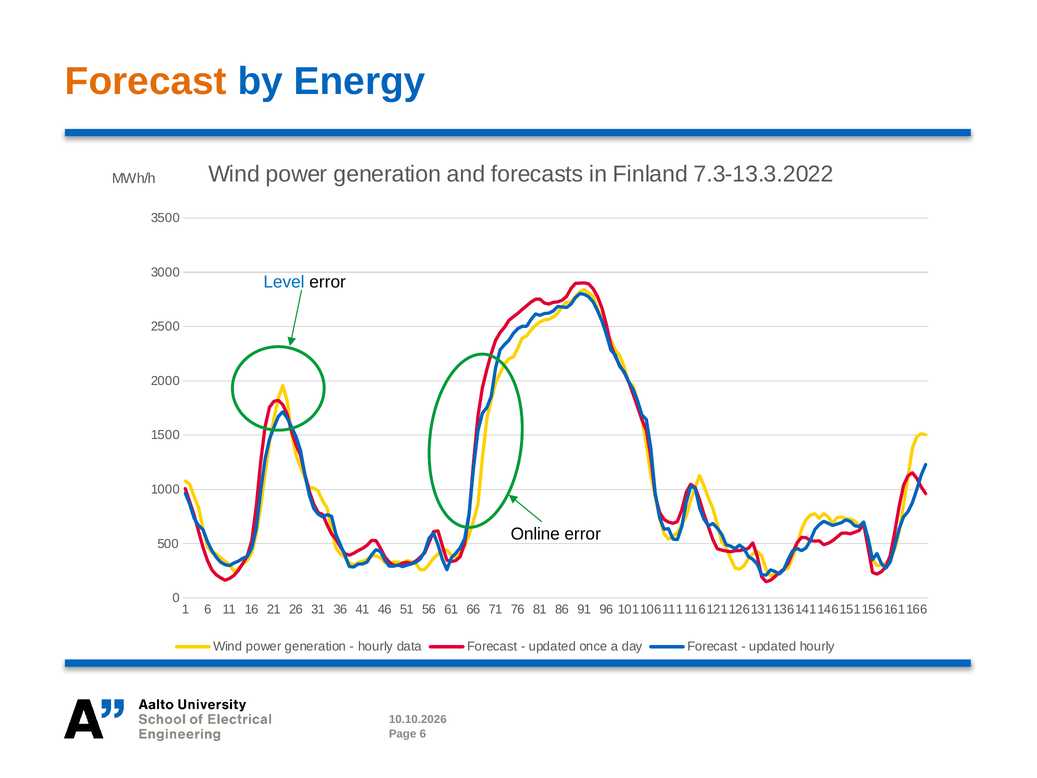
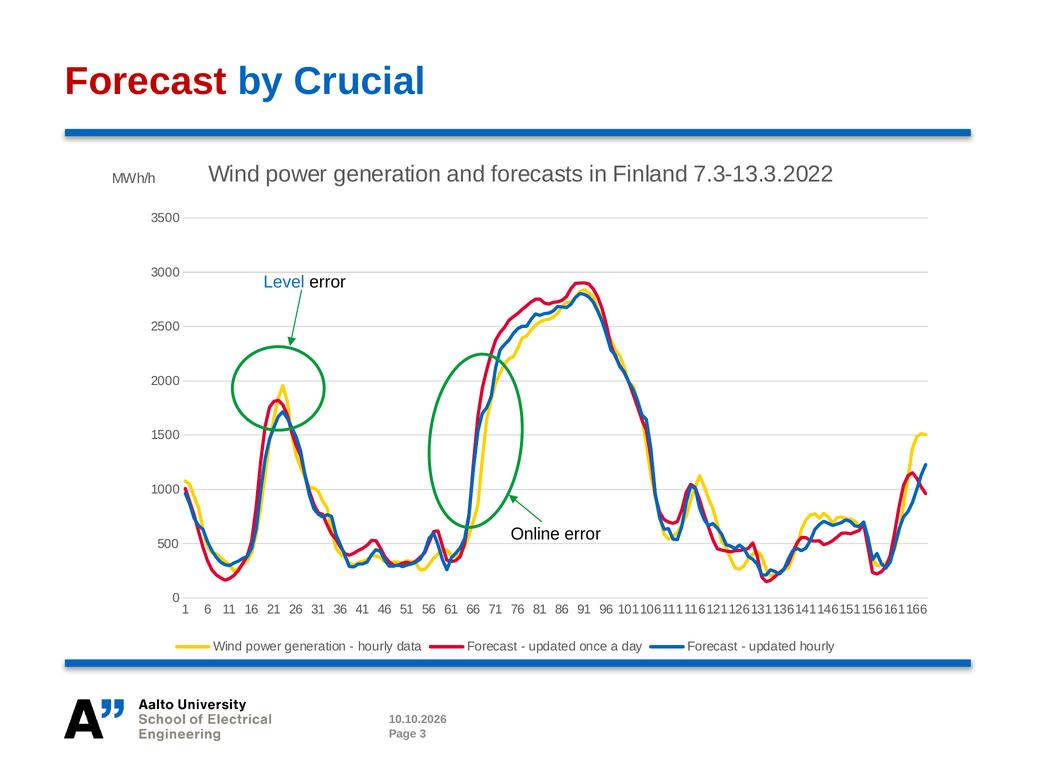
Forecast at (146, 81) colour: orange -> red
Energy: Energy -> Crucial
Page 6: 6 -> 3
